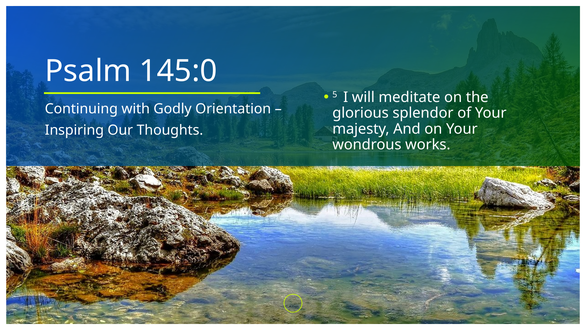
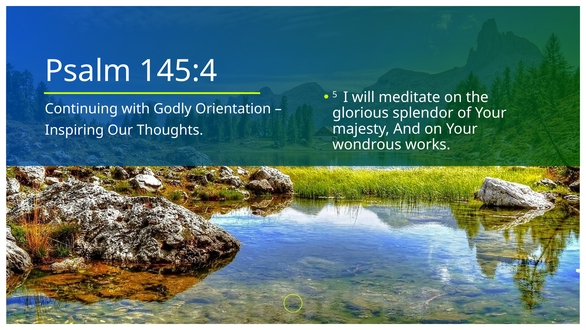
145:0: 145:0 -> 145:4
